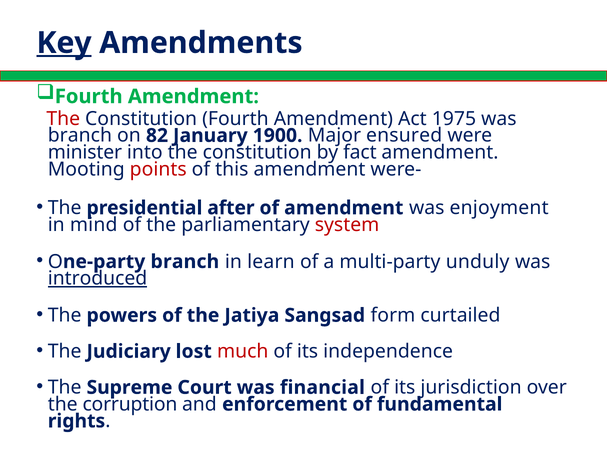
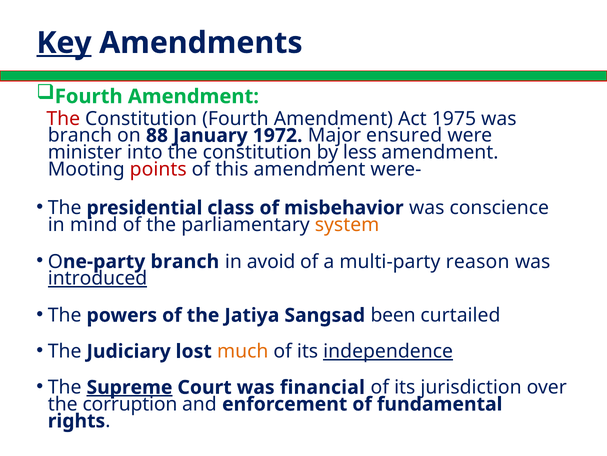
82: 82 -> 88
1900: 1900 -> 1972
fact: fact -> less
after: after -> class
of amendment: amendment -> misbehavior
enjoyment: enjoyment -> conscience
system colour: red -> orange
learn: learn -> avoid
unduly: unduly -> reason
form: form -> been
much colour: red -> orange
independence underline: none -> present
Supreme underline: none -> present
